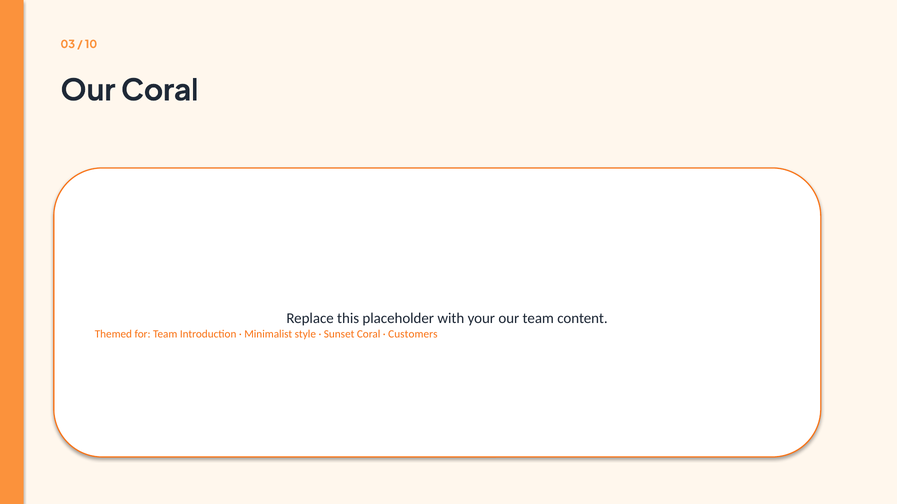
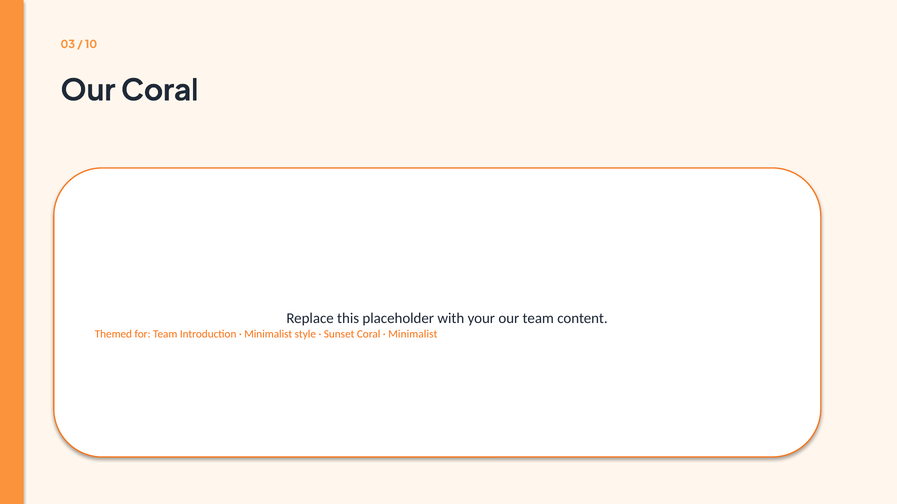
Customers at (413, 334): Customers -> Minimalist
